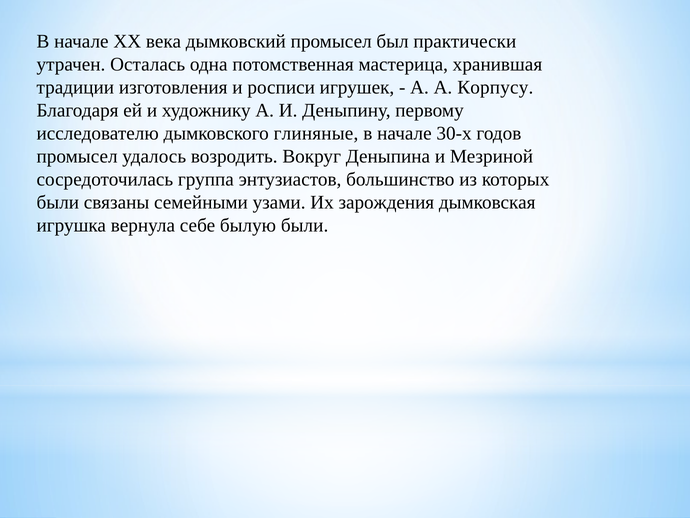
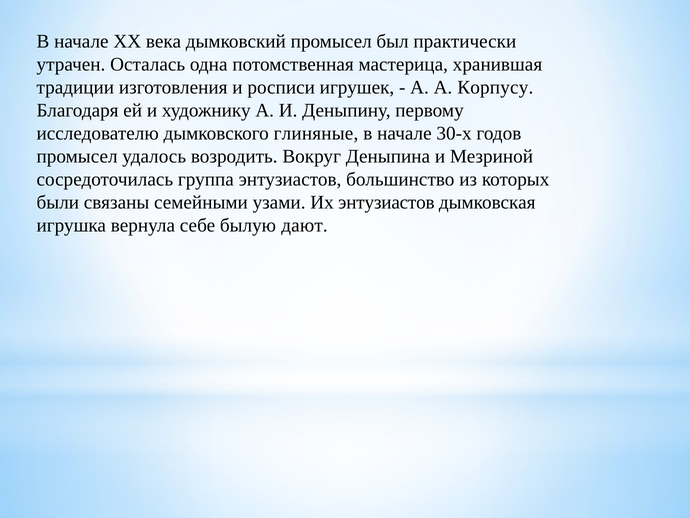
Их зарождения: зарождения -> энтузиастов
былую были: были -> дают
